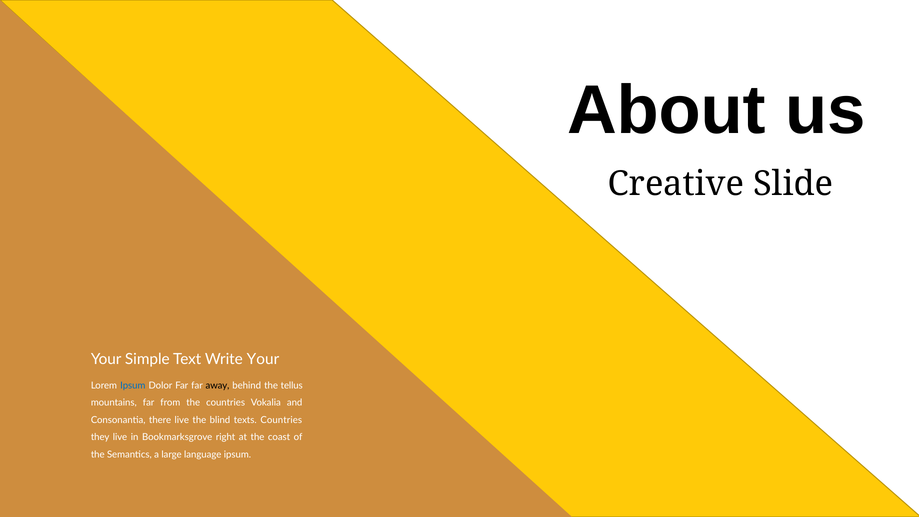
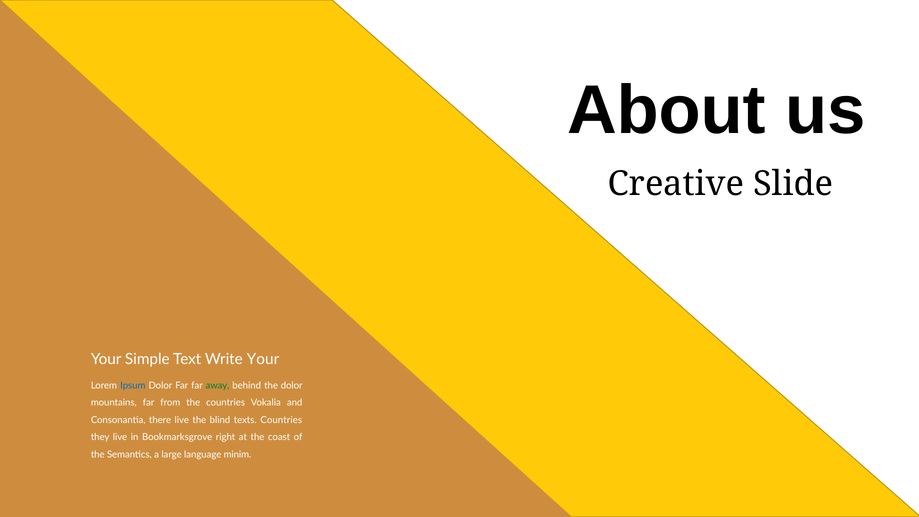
away colour: black -> green
the tellus: tellus -> dolor
language ipsum: ipsum -> minim
